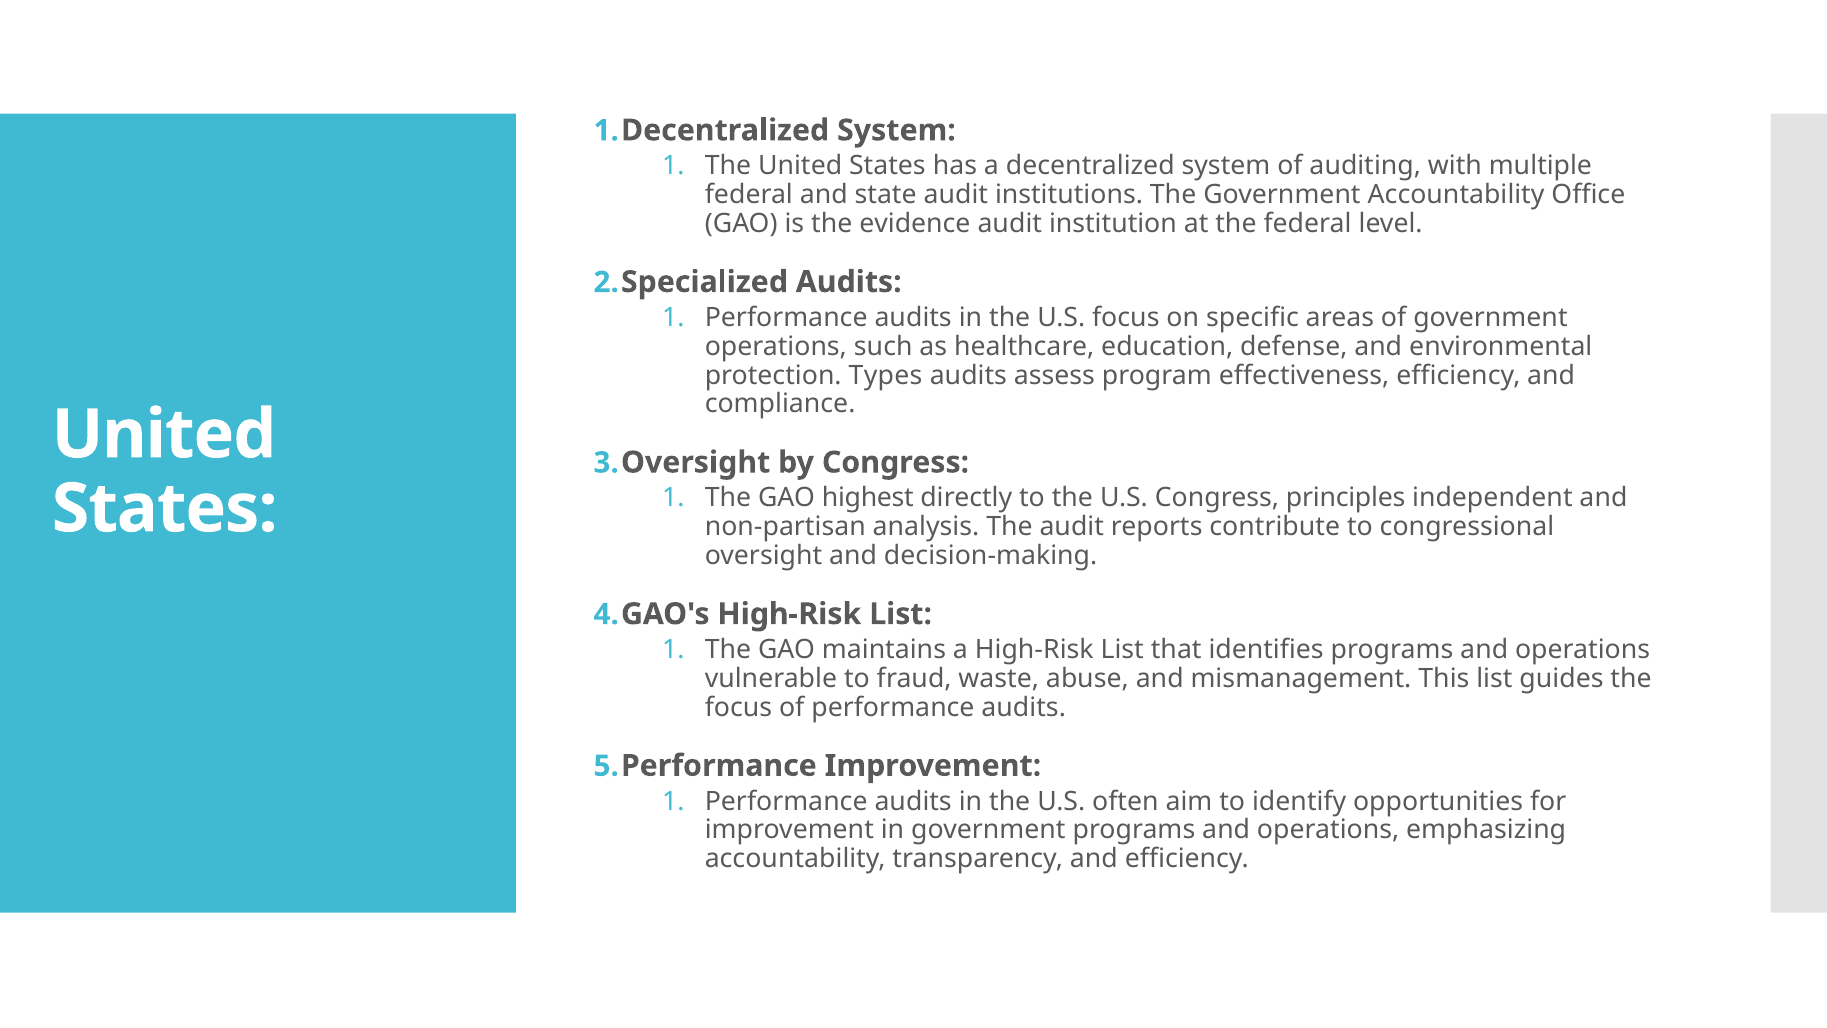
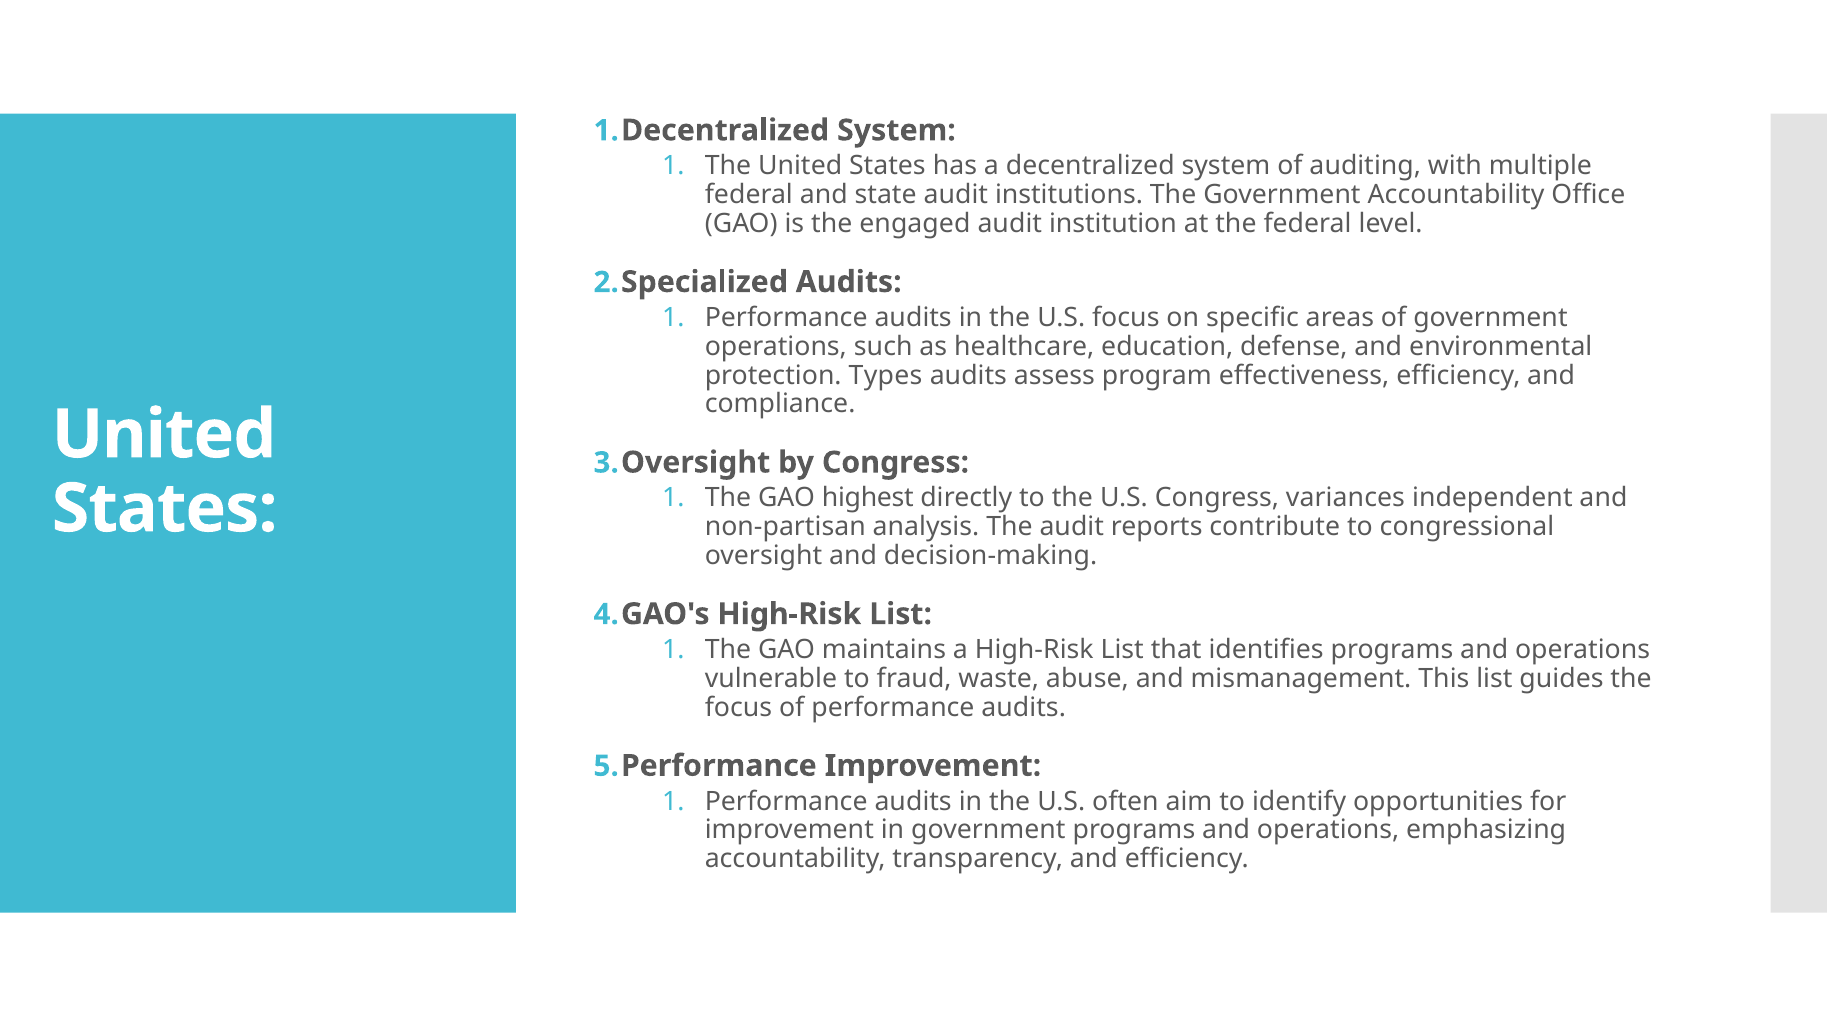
evidence: evidence -> engaged
principles: principles -> variances
